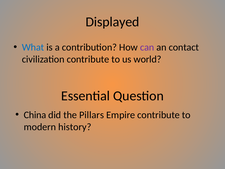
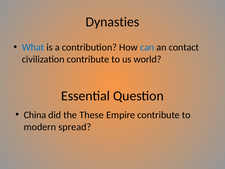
Displayed: Displayed -> Dynasties
can colour: purple -> blue
Pillars: Pillars -> These
history: history -> spread
